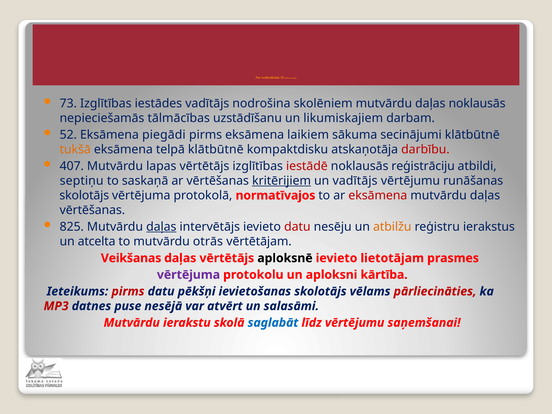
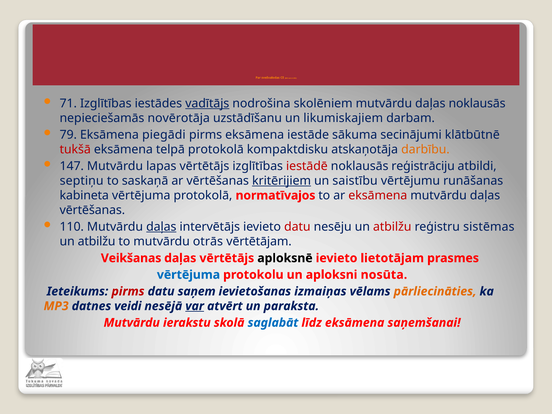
73: 73 -> 71
vadītājs at (207, 103) underline: none -> present
tālmācības: tālmācības -> novērotāja
52: 52 -> 79
laikiem: laikiem -> iestāde
tukšā colour: orange -> red
telpā klātbūtnē: klātbūtnē -> protokolā
darbību colour: red -> orange
407: 407 -> 147
un vadītājs: vadītājs -> saistību
skolotājs at (84, 195): skolotājs -> kabineta
825: 825 -> 110
atbilžu at (392, 227) colour: orange -> red
ierakstus: ierakstus -> sistēmas
atcelta at (97, 242): atcelta -> atbilžu
vērtējuma at (188, 275) colour: purple -> blue
kārtība: kārtība -> nosūta
pēkšņi: pēkšņi -> saņem
ievietošanas skolotājs: skolotājs -> izmaiņas
pārliecināties colour: red -> orange
MP3 colour: red -> orange
puse: puse -> veidi
var underline: none -> present
salasāmi: salasāmi -> paraksta
līdz vērtējumu: vērtējumu -> eksāmena
